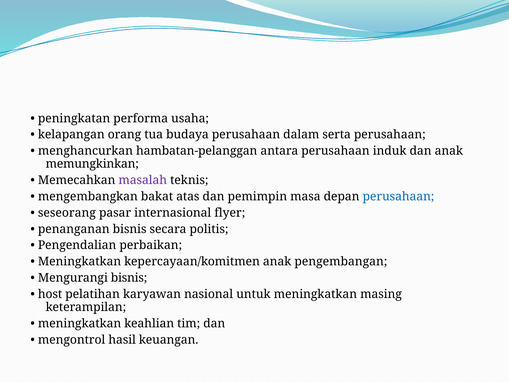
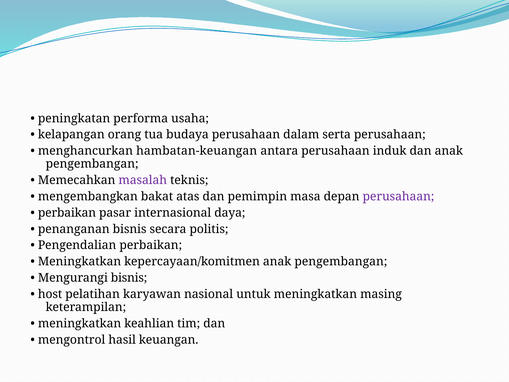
hambatan-pelanggan: hambatan-pelanggan -> hambatan-keuangan
memungkinkan at (92, 164): memungkinkan -> pengembangan
perusahaan at (398, 196) colour: blue -> purple
seseorang at (67, 213): seseorang -> perbaikan
flyer: flyer -> daya
